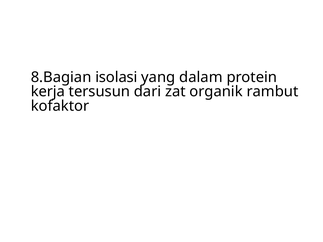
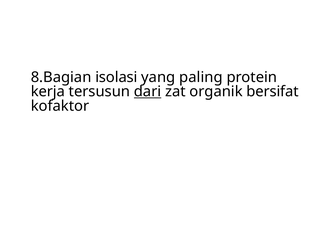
dalam: dalam -> paling
dari underline: none -> present
rambut: rambut -> bersifat
